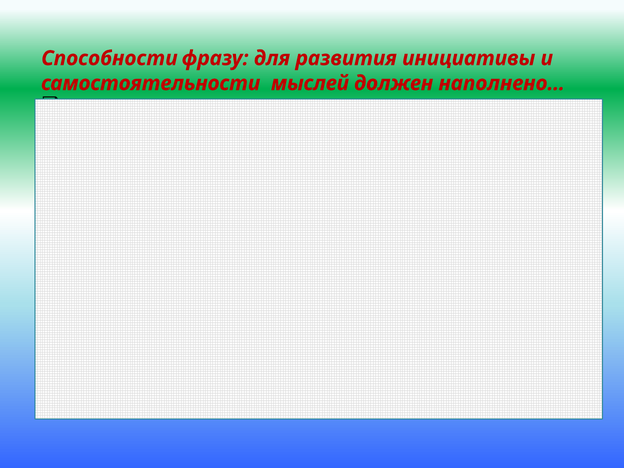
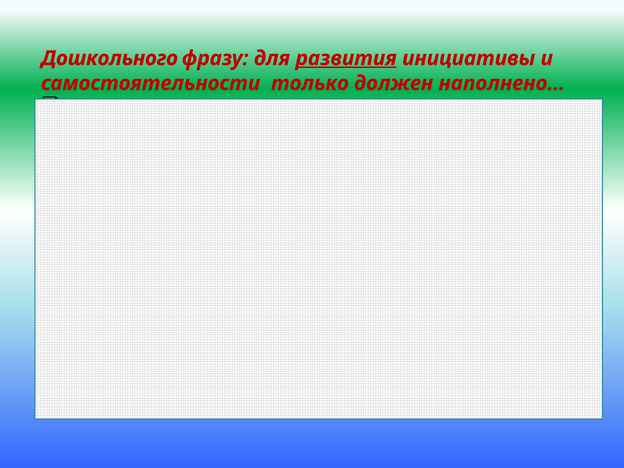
Способности: Способности -> Дошкольного
развития underline: none -> present
самостоятельности мыслей: мыслей -> только
